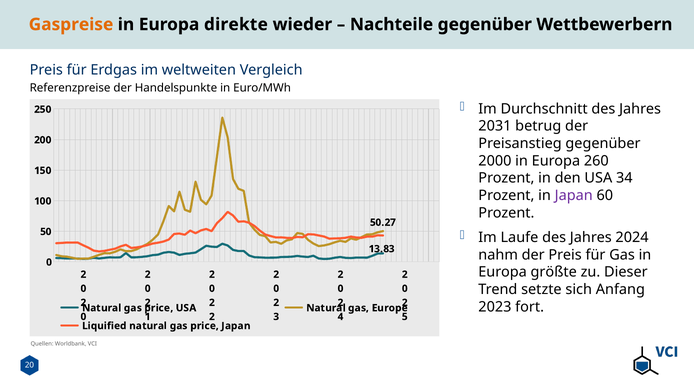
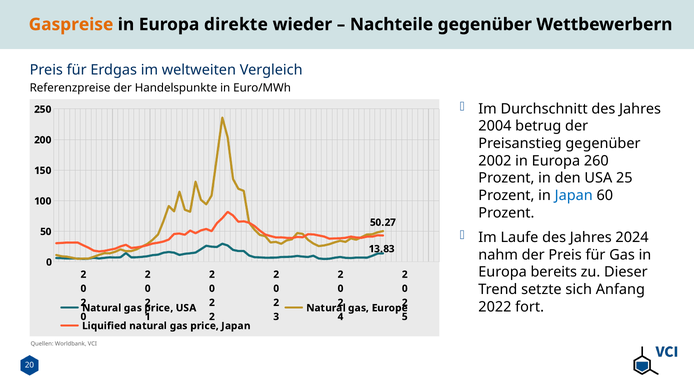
2031: 2031 -> 2004
2000: 2000 -> 2002
34: 34 -> 25
Japan at (574, 196) colour: purple -> blue
größte: größte -> bereits
2023: 2023 -> 2022
